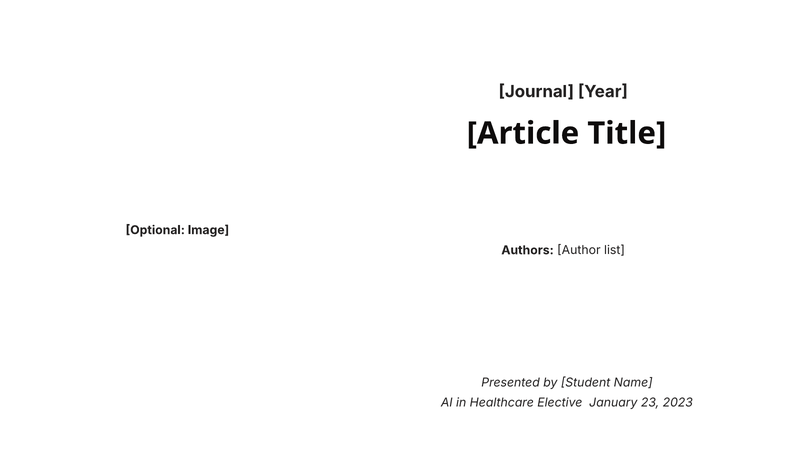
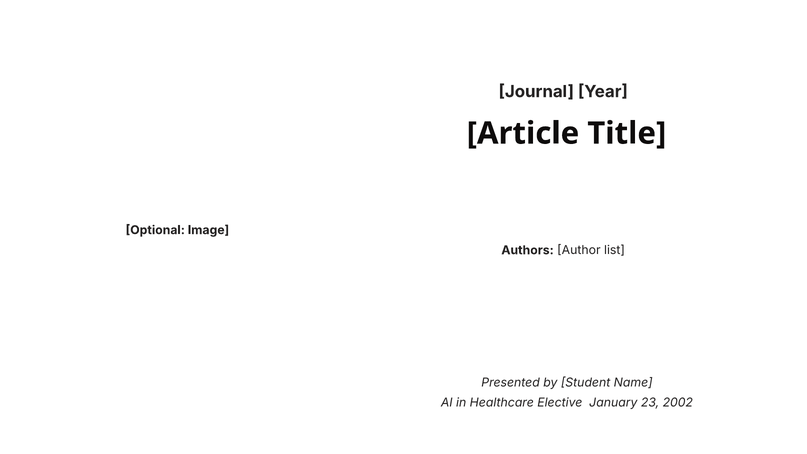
2023: 2023 -> 2002
